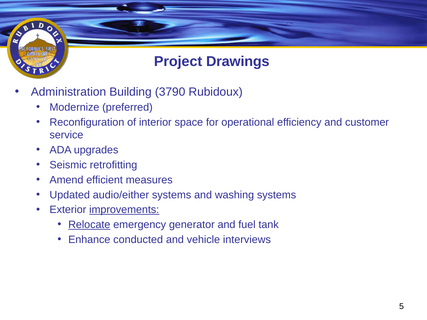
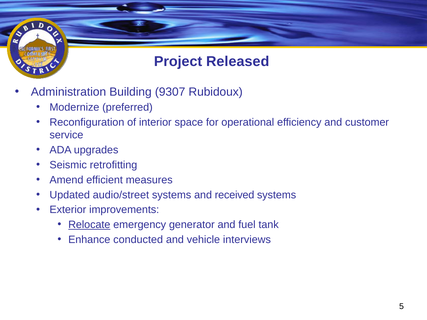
Drawings: Drawings -> Released
3790: 3790 -> 9307
audio/either: audio/either -> audio/street
washing: washing -> received
improvements underline: present -> none
